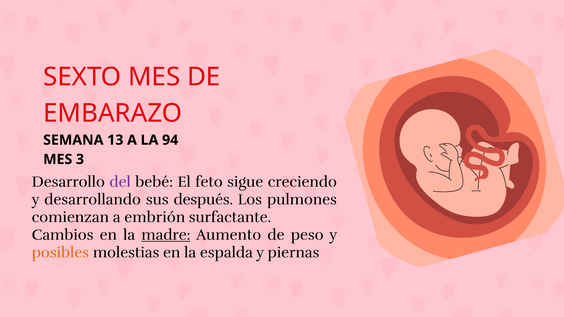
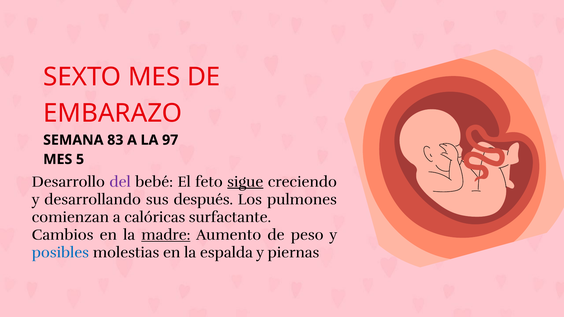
13: 13 -> 83
94: 94 -> 97
3: 3 -> 5
sigue underline: none -> present
embrión: embrión -> calóricas
posibles colour: orange -> blue
